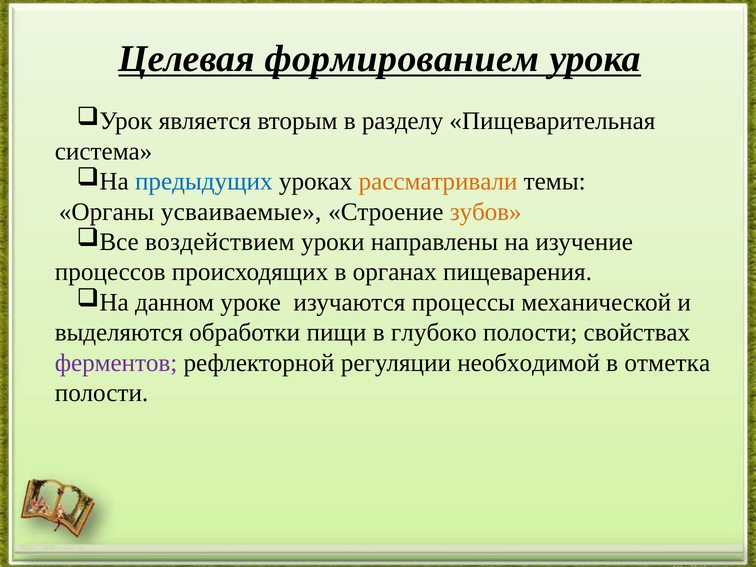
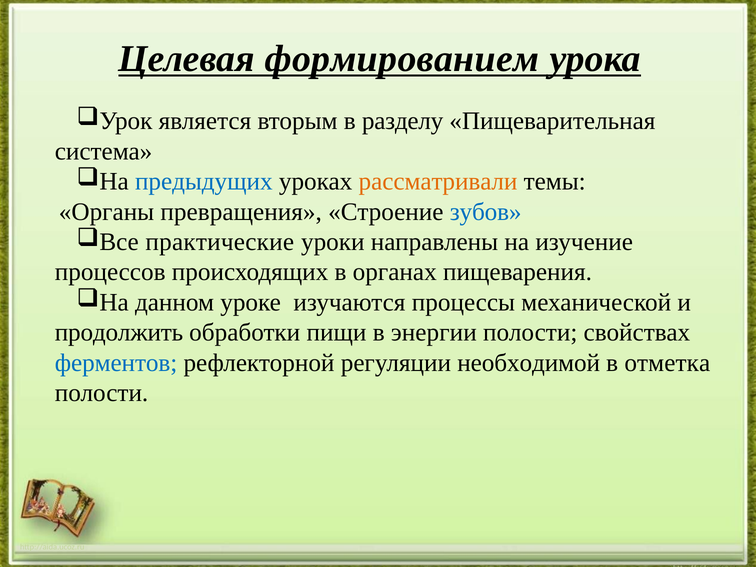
усваиваемые: усваиваемые -> превращения
зубов colour: orange -> blue
воздействием: воздействием -> практические
выделяются: выделяются -> продолжить
глубоко: глубоко -> энергии
ферментов colour: purple -> blue
